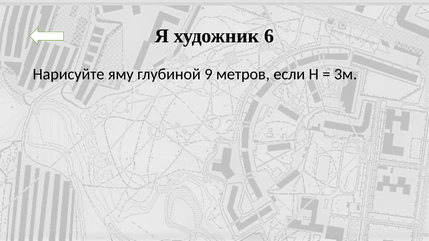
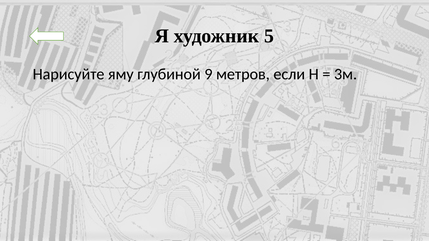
6: 6 -> 5
